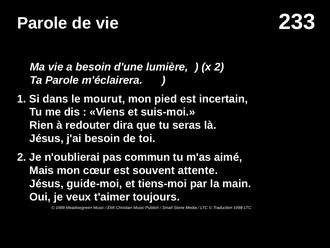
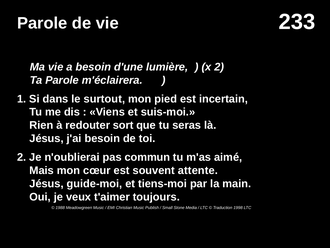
mourut: mourut -> surtout
dira: dira -> sort
